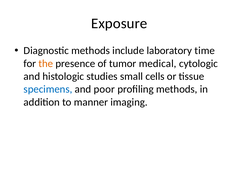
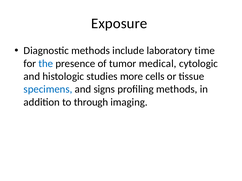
the colour: orange -> blue
small: small -> more
poor: poor -> signs
manner: manner -> through
